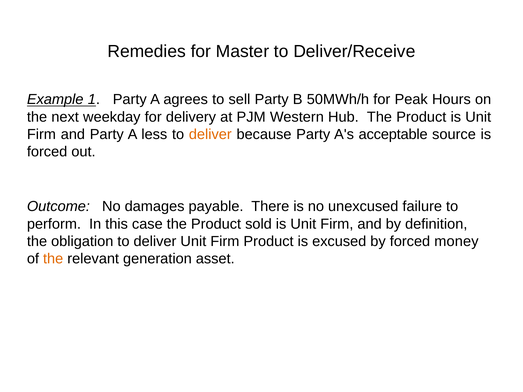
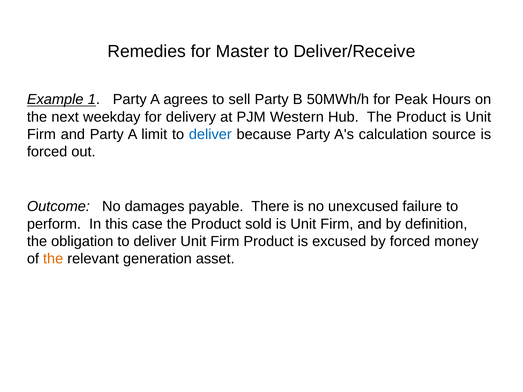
less: less -> limit
deliver at (210, 134) colour: orange -> blue
acceptable: acceptable -> calculation
